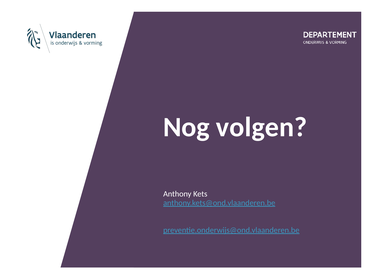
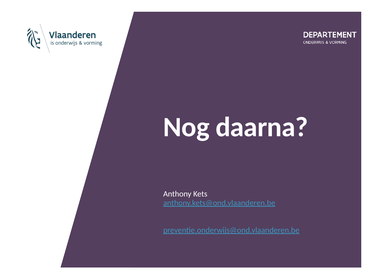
volgen: volgen -> daarna
